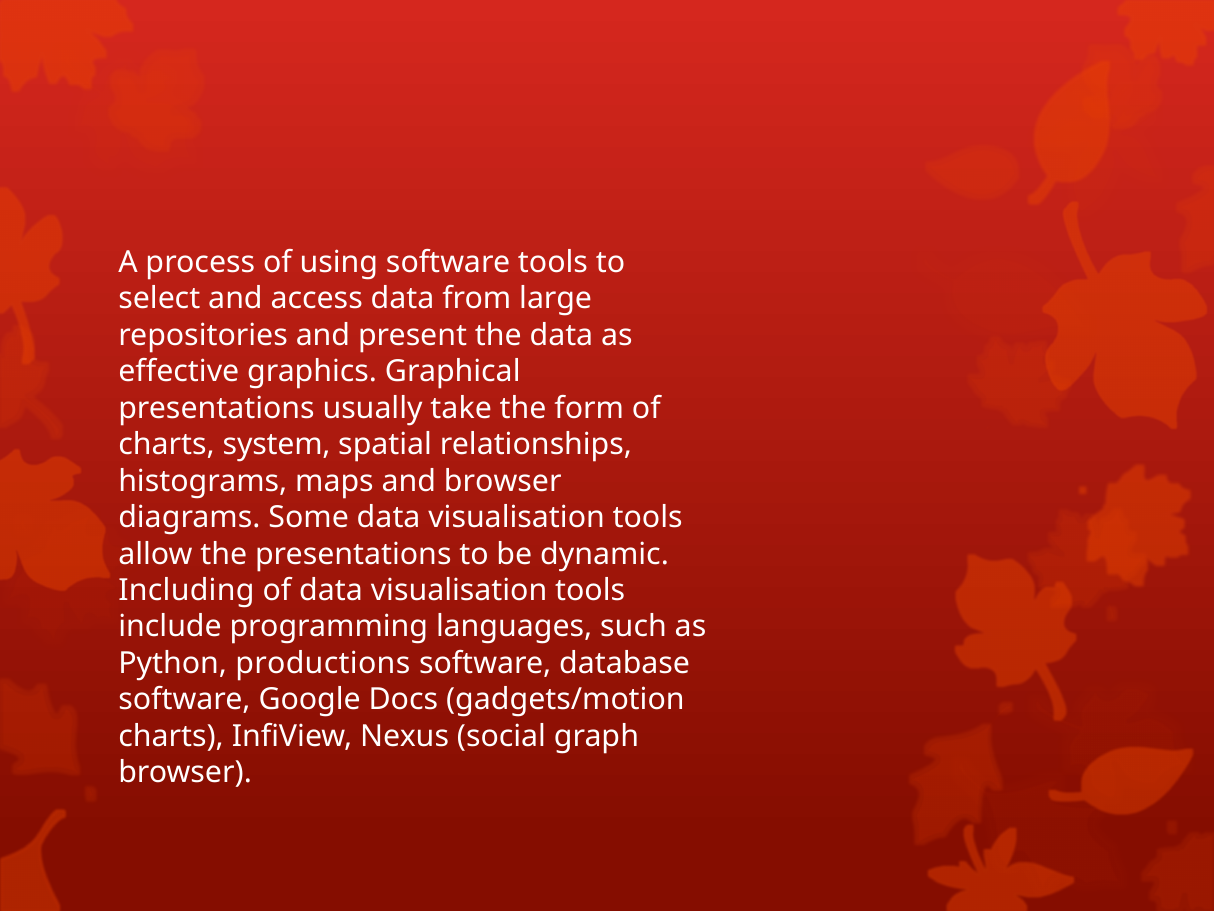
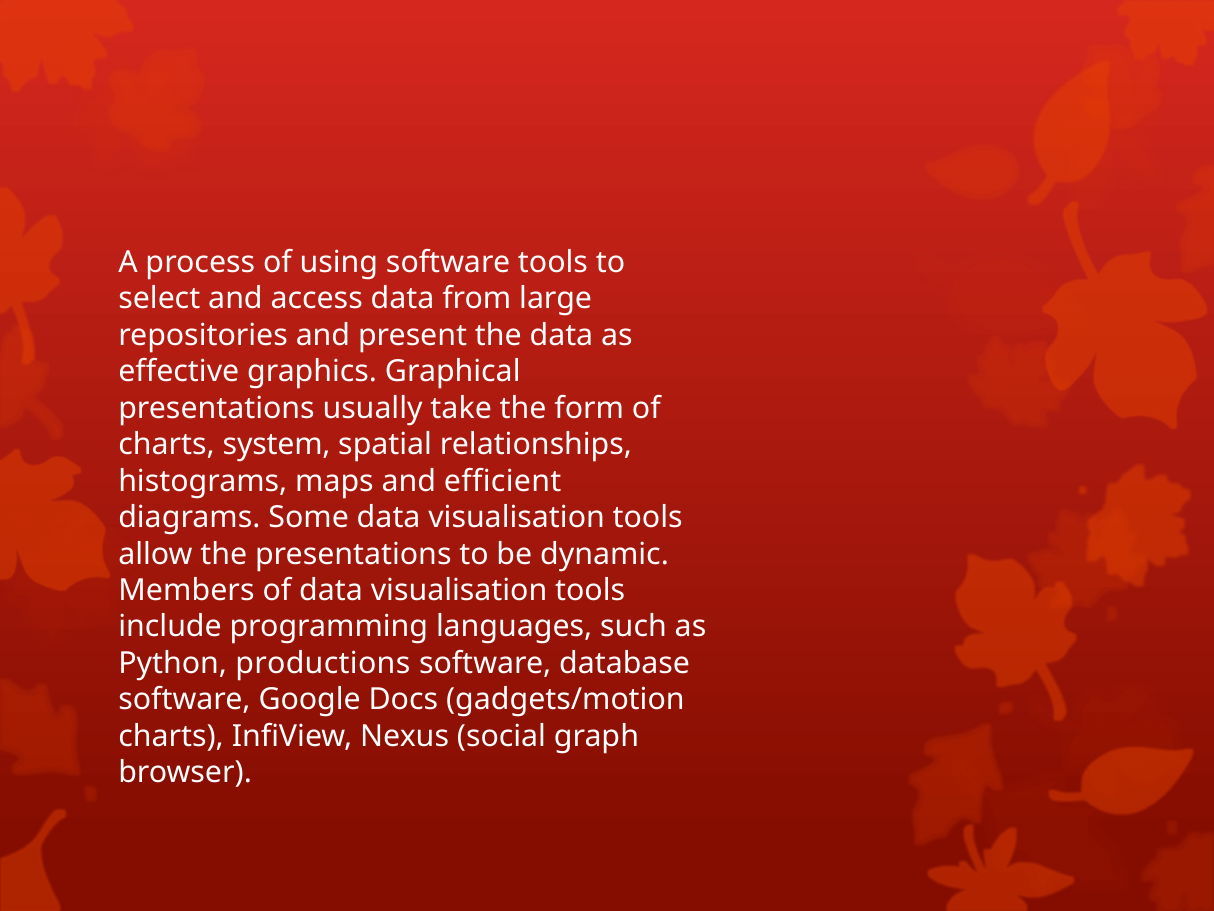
and browser: browser -> efficient
Including: Including -> Members
